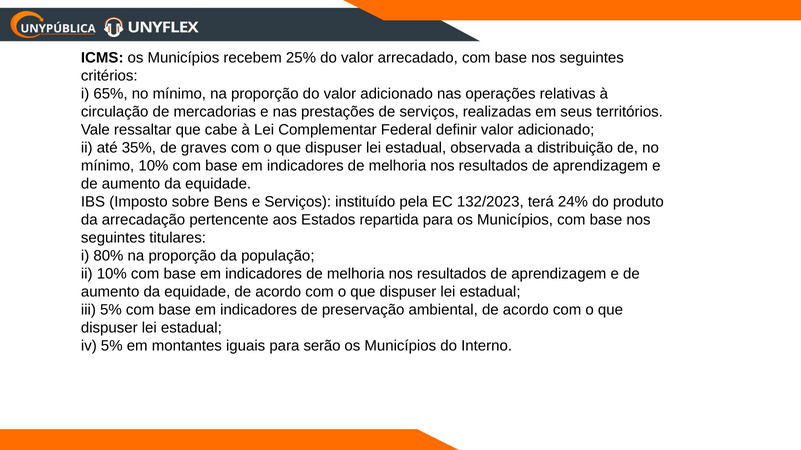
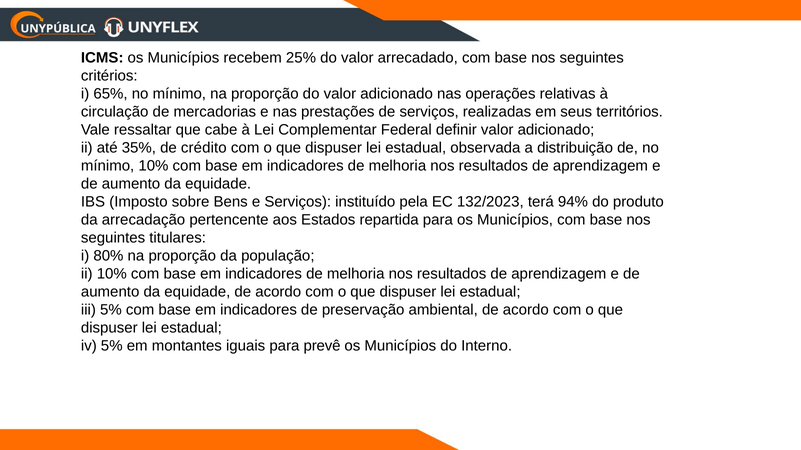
graves: graves -> crédito
24%: 24% -> 94%
serão: serão -> prevê
